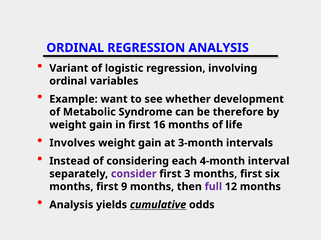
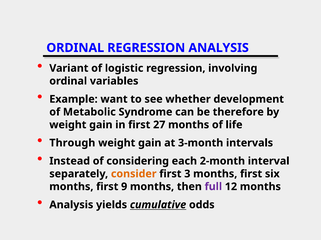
16: 16 -> 27
Involves: Involves -> Through
4-month: 4-month -> 2-month
consider colour: purple -> orange
